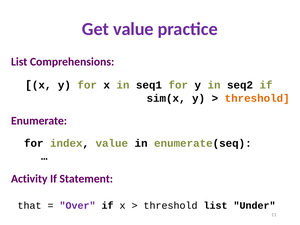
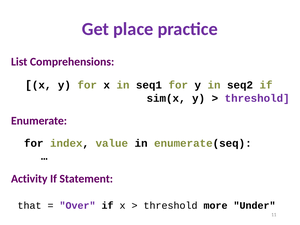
Get value: value -> place
threshold at (257, 98) colour: orange -> purple
threshold list: list -> more
